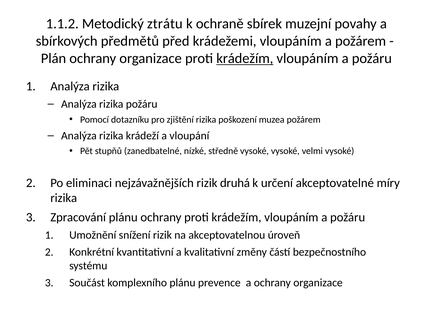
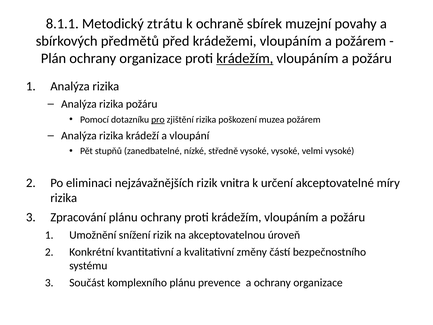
1.1.2: 1.1.2 -> 8.1.1
pro underline: none -> present
druhá: druhá -> vnitra
